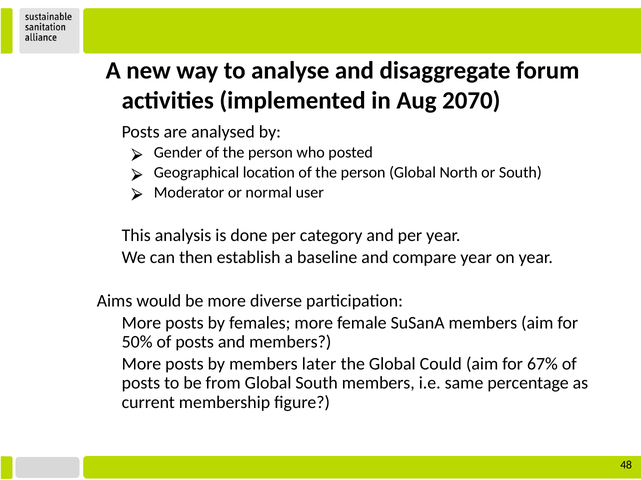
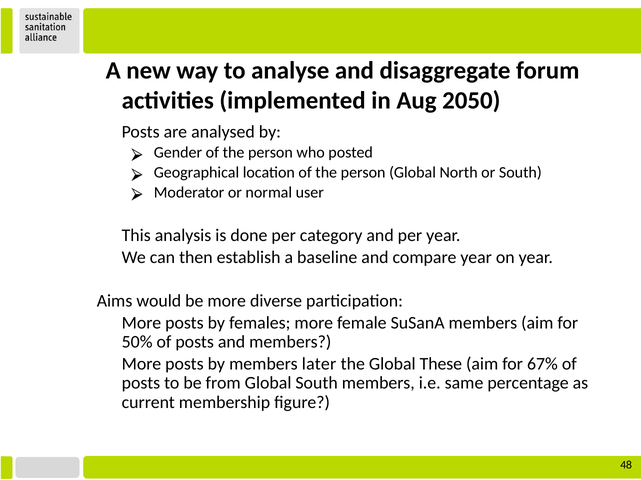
2070: 2070 -> 2050
Could: Could -> These
